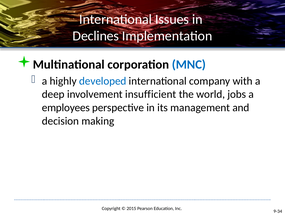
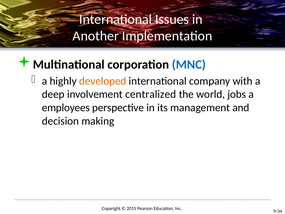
Declines: Declines -> Another
developed colour: blue -> orange
insufficient: insufficient -> centralized
